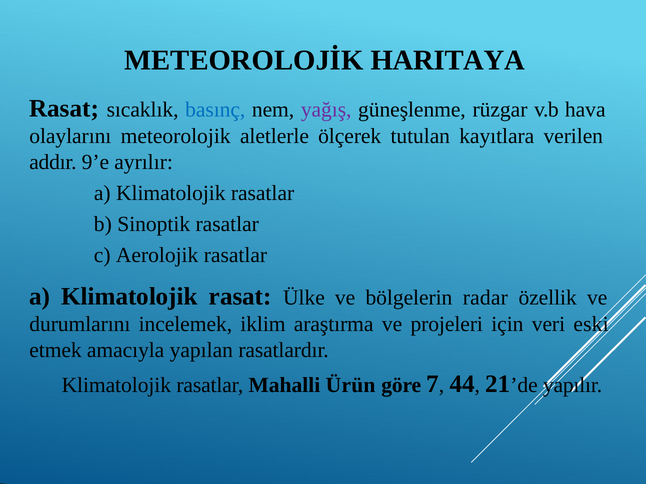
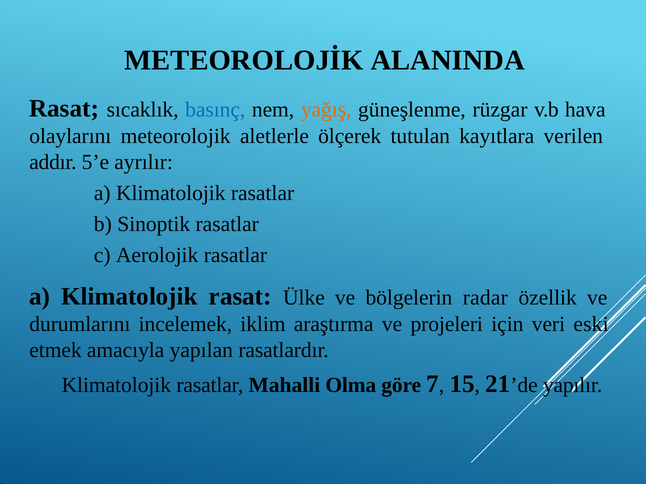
HARITAYA: HARITAYA -> ALANINDA
yağış colour: purple -> orange
9’e: 9’e -> 5’e
Ürün: Ürün -> Olma
44: 44 -> 15
